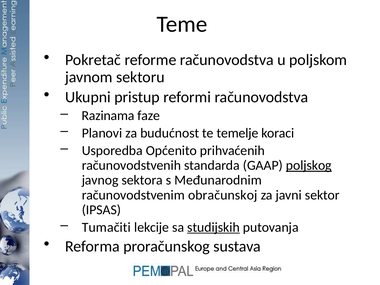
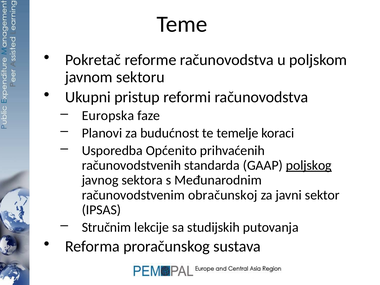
Razinama: Razinama -> Europska
Tumačiti: Tumačiti -> Stručnim
studijskih underline: present -> none
